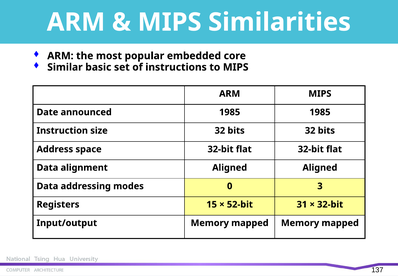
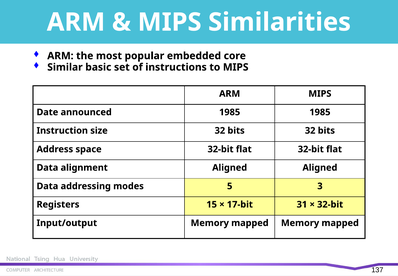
0: 0 -> 5
52-bit: 52-bit -> 17-bit
